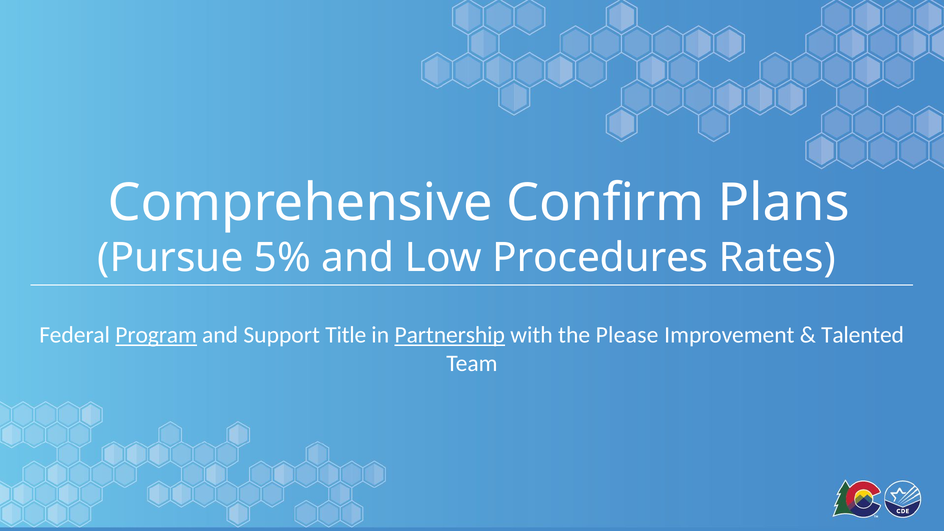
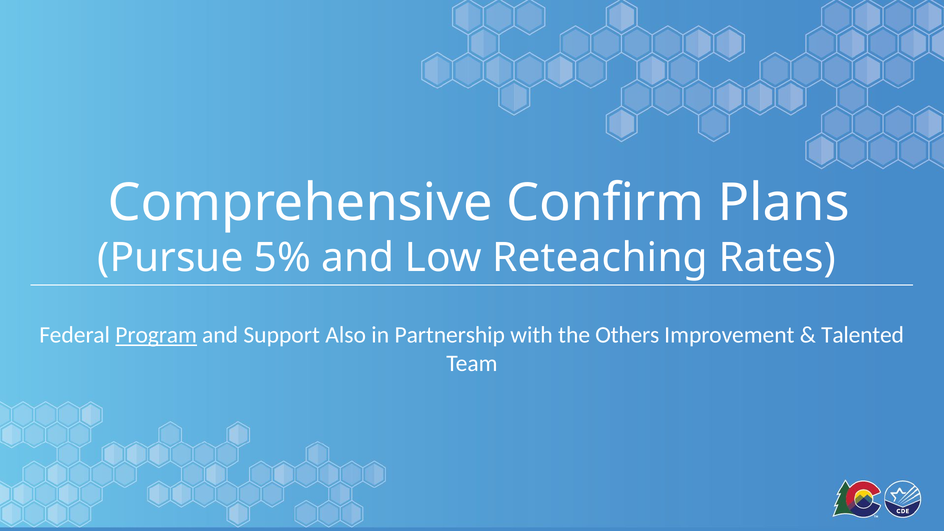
Procedures: Procedures -> Reteaching
Title: Title -> Also
Partnership underline: present -> none
Please: Please -> Others
